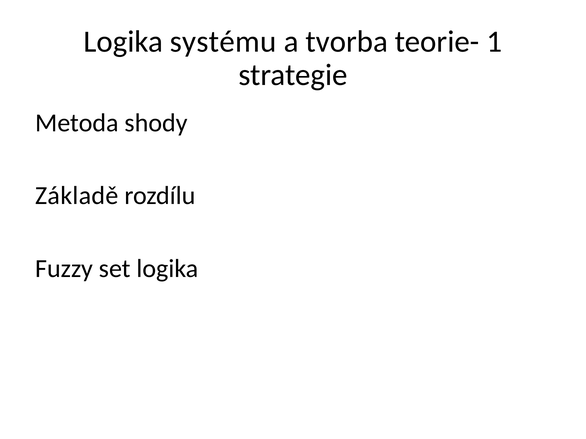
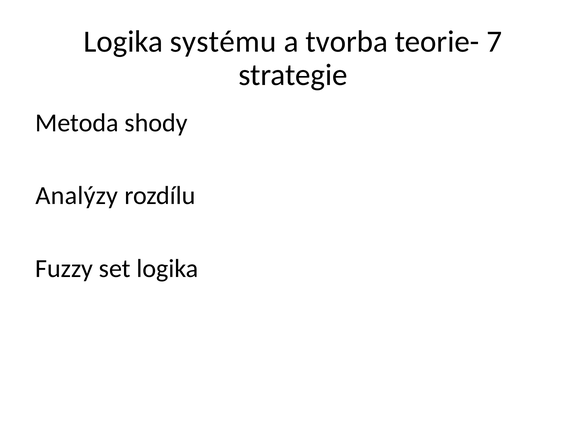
1: 1 -> 7
Základě: Základě -> Analýzy
